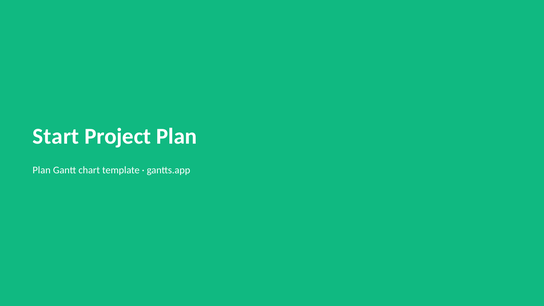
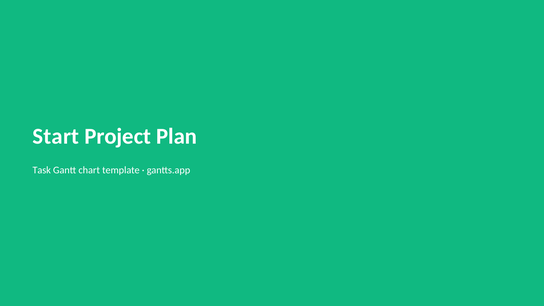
Plan at (42, 170): Plan -> Task
